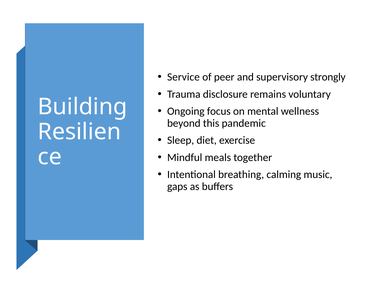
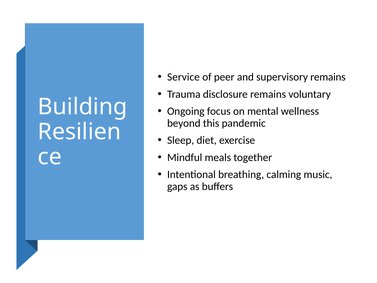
supervisory strongly: strongly -> remains
